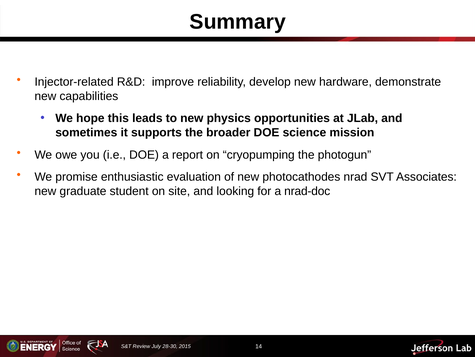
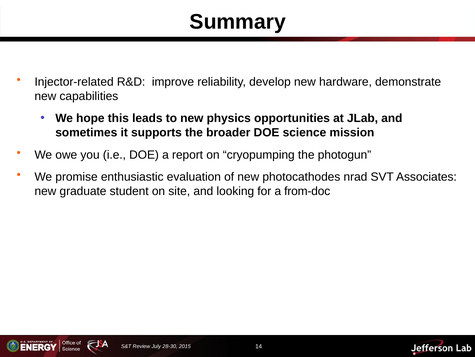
nrad-doc: nrad-doc -> from-doc
